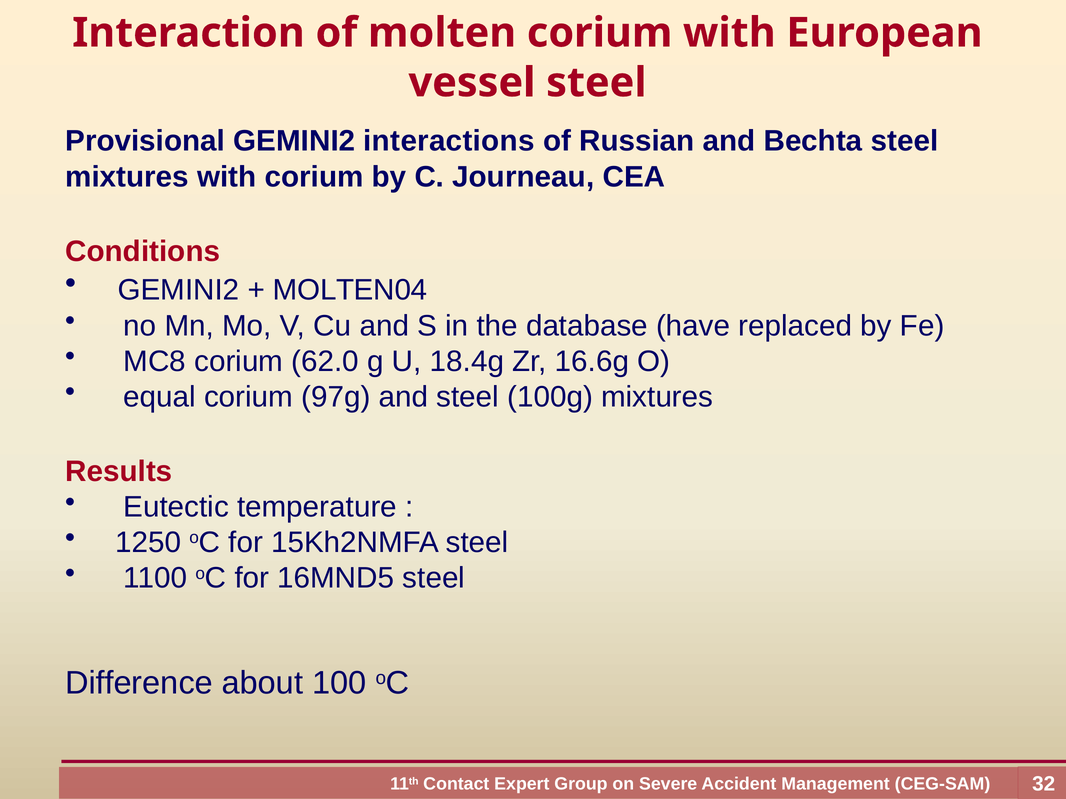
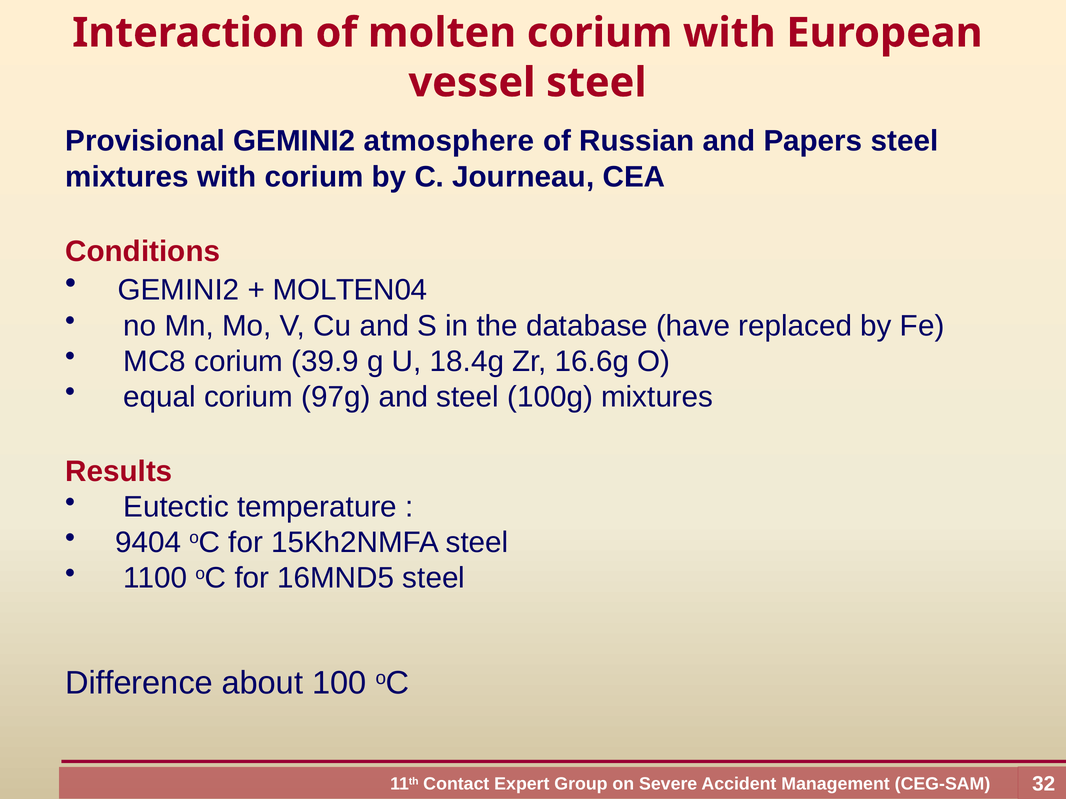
interactions: interactions -> atmosphere
Bechta: Bechta -> Papers
62.0: 62.0 -> 39.9
1250: 1250 -> 9404
